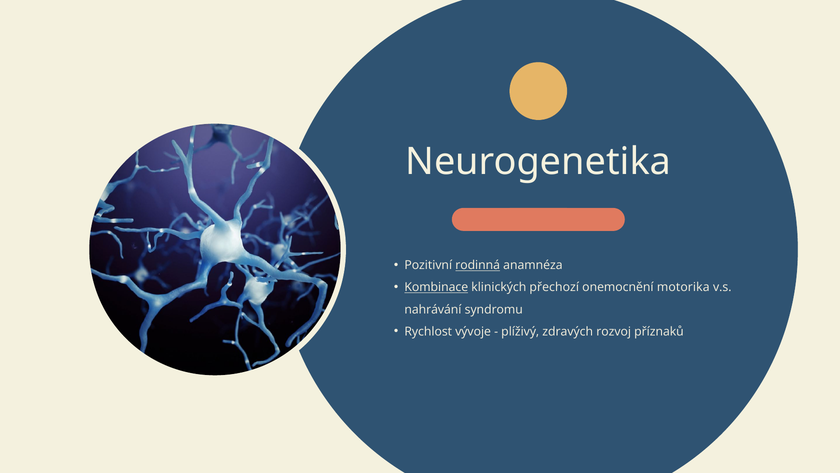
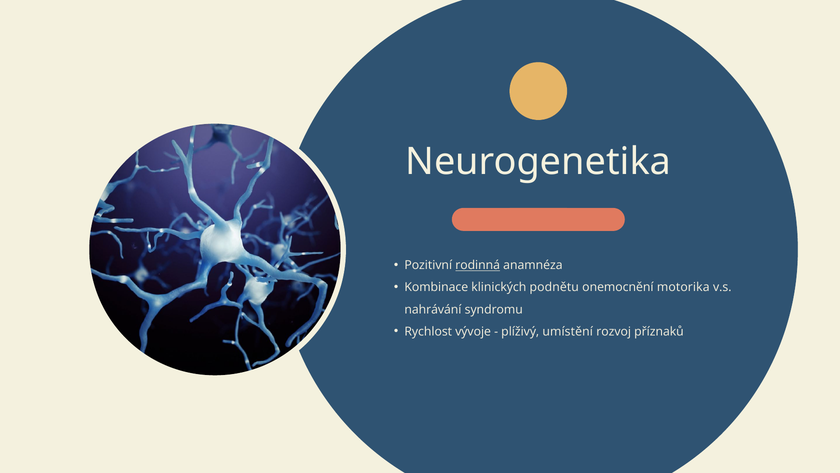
Kombinace underline: present -> none
přechozí: přechozí -> podnětu
zdravých: zdravých -> umístění
